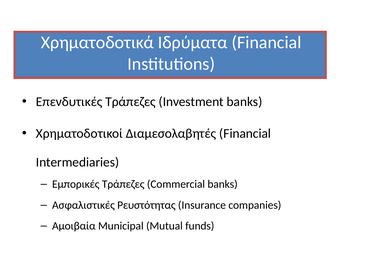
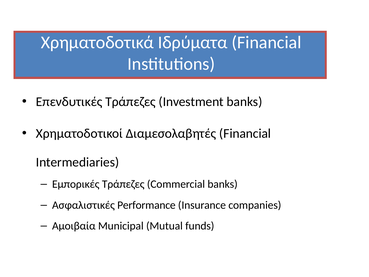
Ρευστότητας: Ρευστότητας -> Performance
